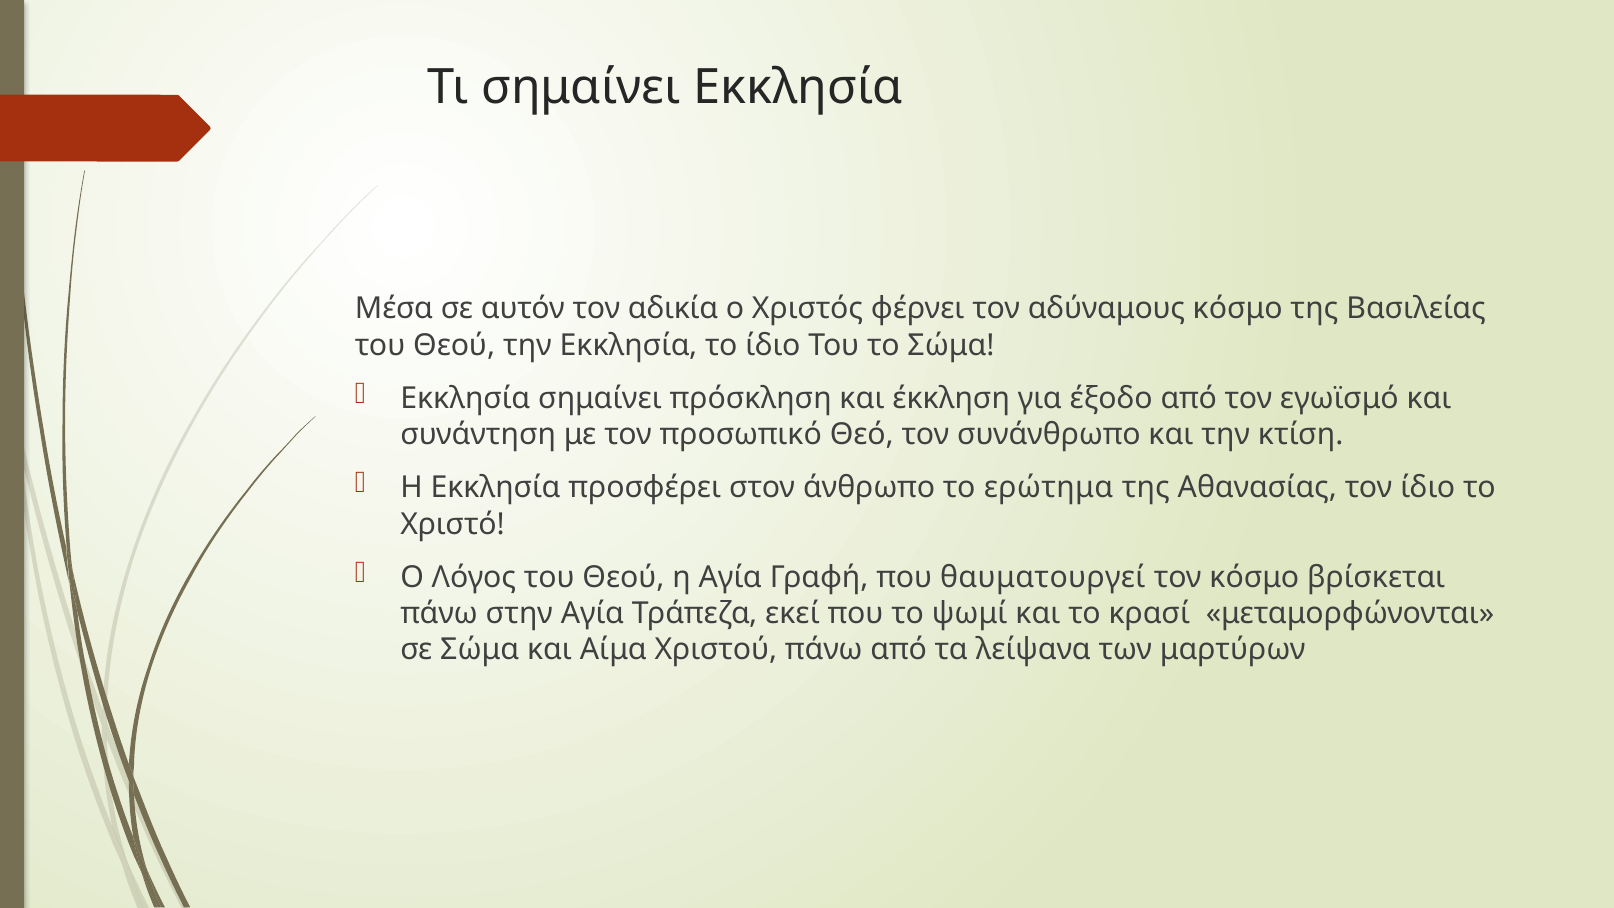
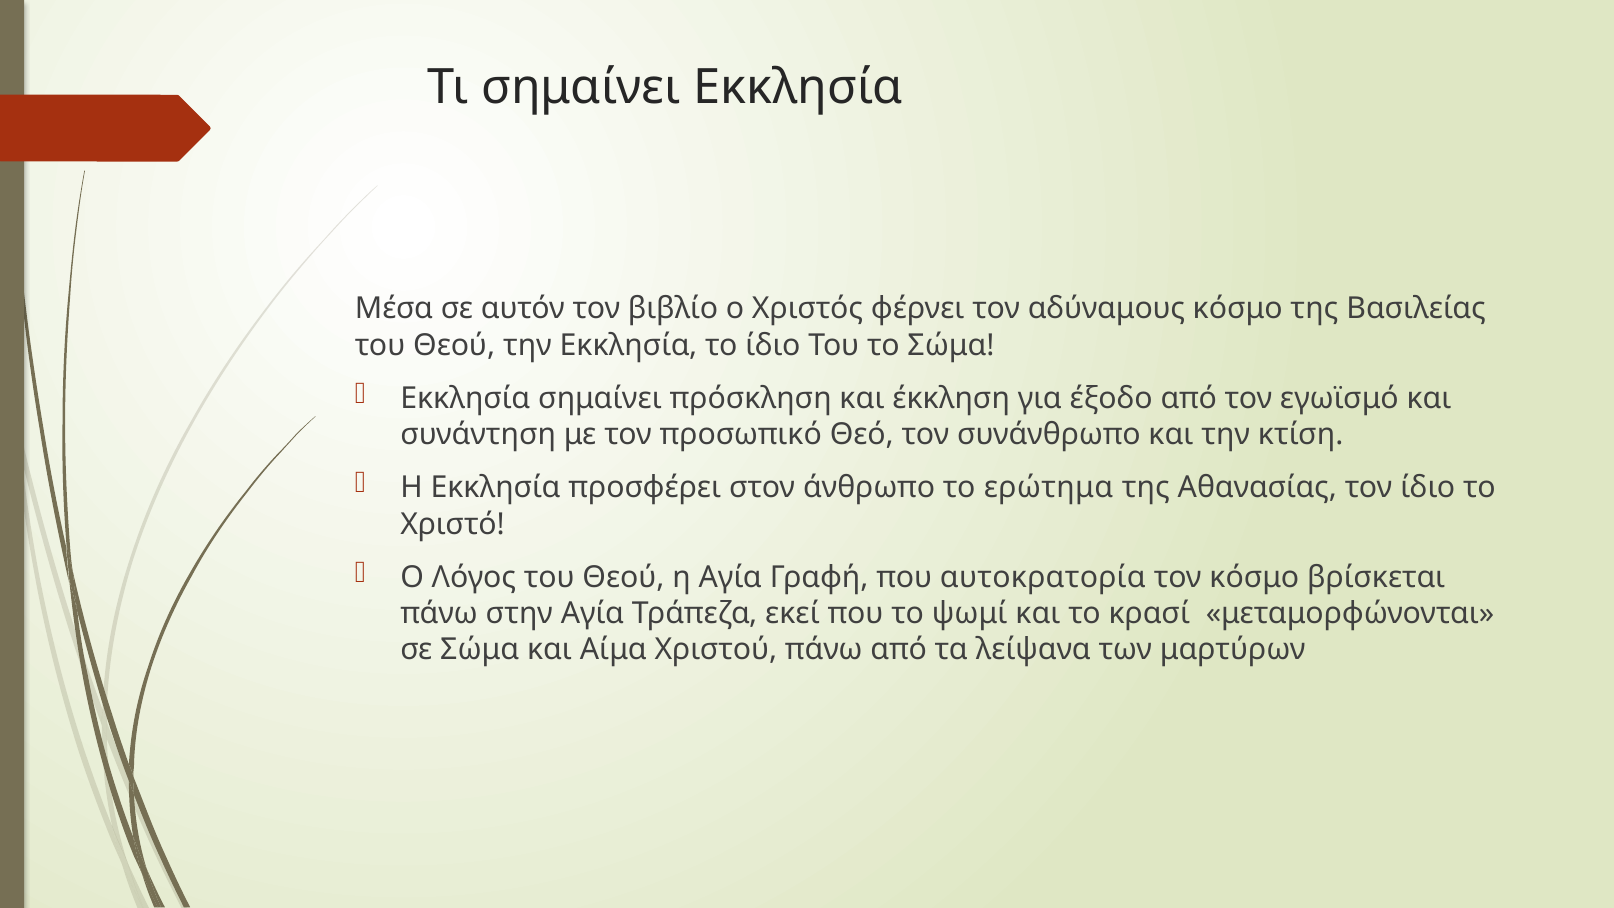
αδικία: αδικία -> βιβλίο
θαυματουργεί: θαυματουργεί -> αυτοκρατορία
